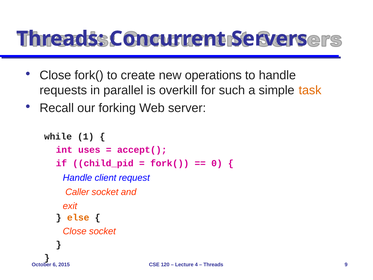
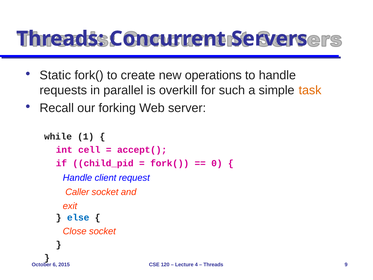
Close at (55, 75): Close -> Static
uses: uses -> cell
else colour: orange -> blue
